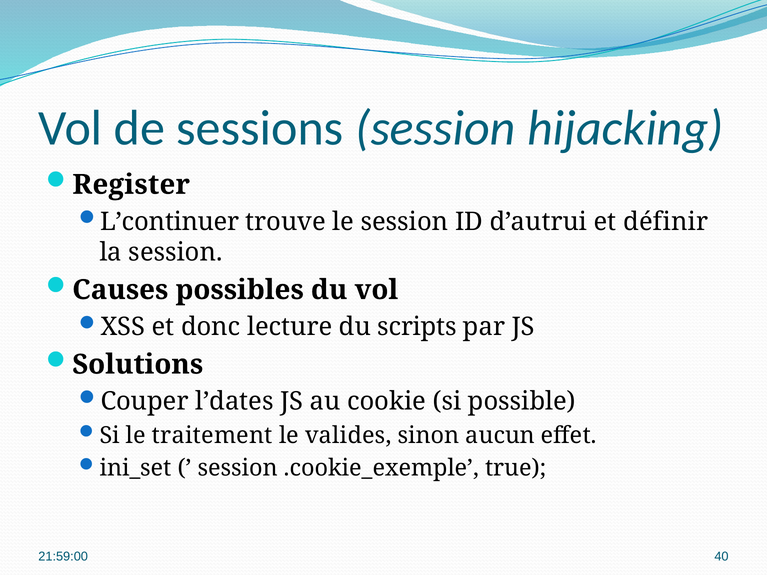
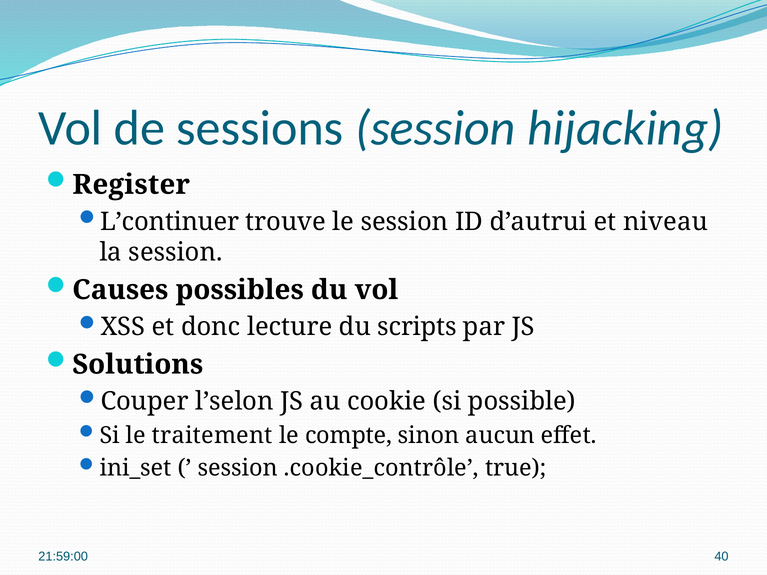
définir: définir -> niveau
l’dates: l’dates -> l’selon
valides: valides -> compte
.cookie_exemple: .cookie_exemple -> .cookie_contrôle
